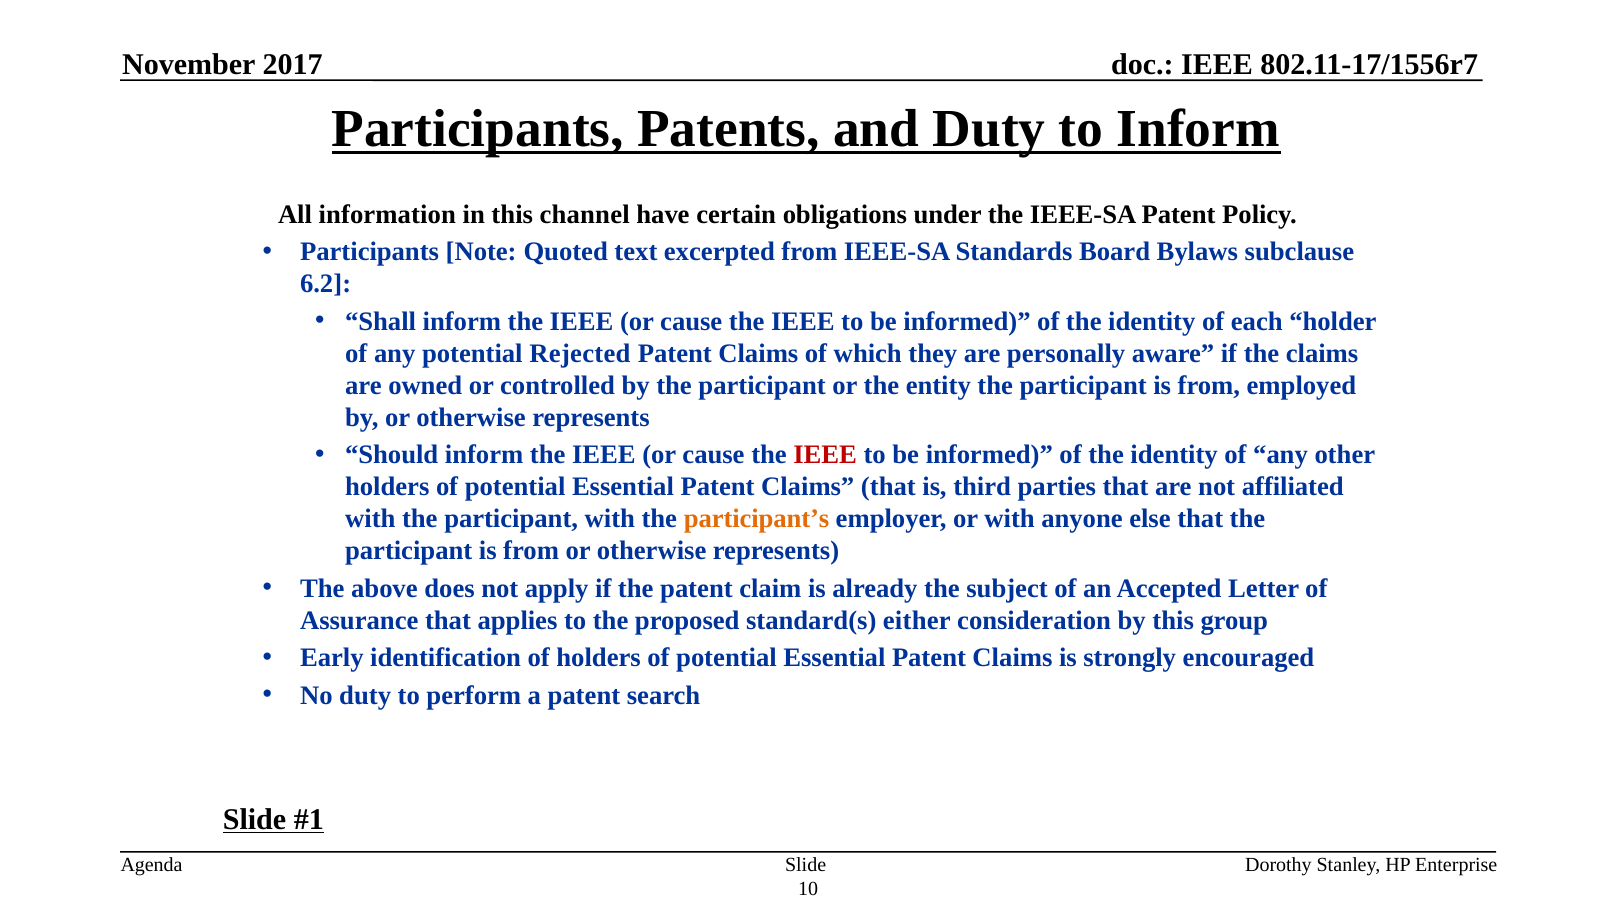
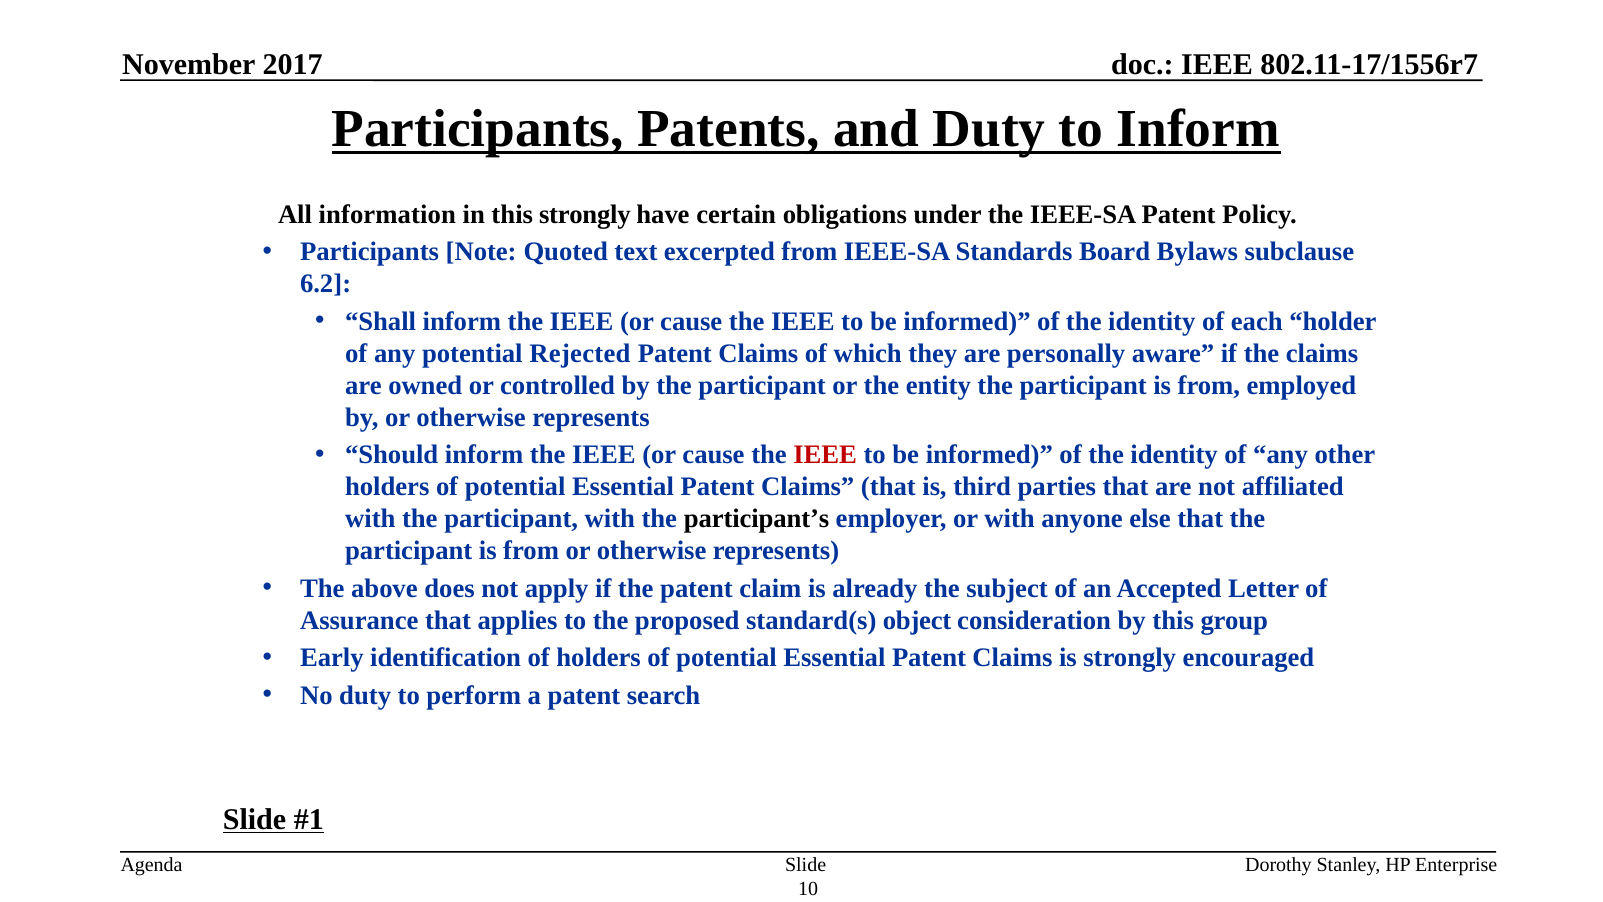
this channel: channel -> strongly
participant’s colour: orange -> black
either: either -> object
